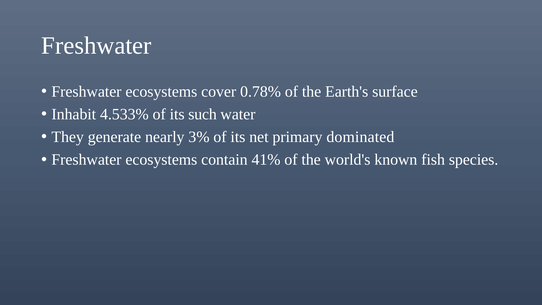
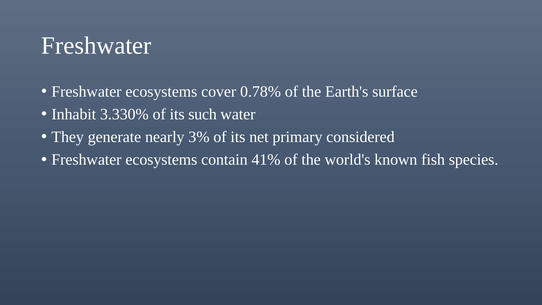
4.533%: 4.533% -> 3.330%
dominated: dominated -> considered
